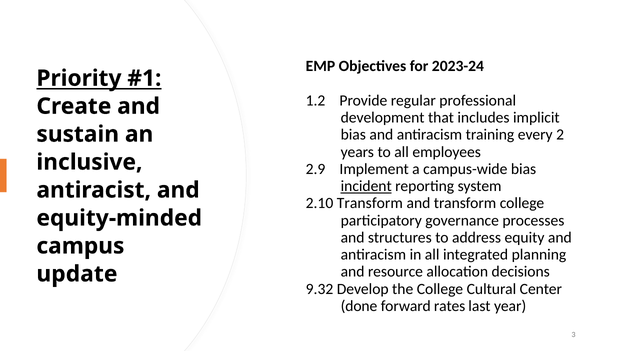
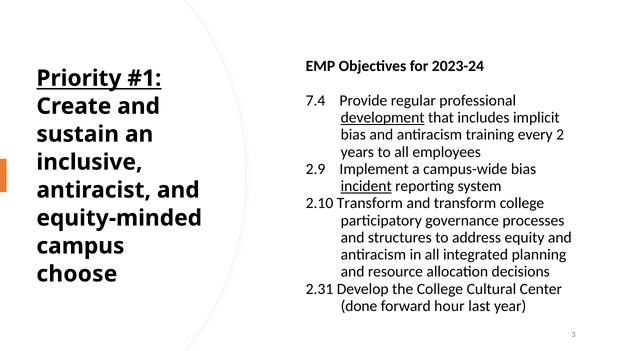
1.2: 1.2 -> 7.4
development underline: none -> present
update: update -> choose
9.32: 9.32 -> 2.31
rates: rates -> hour
